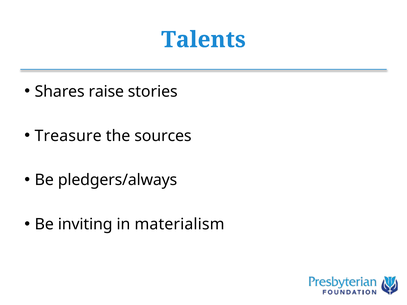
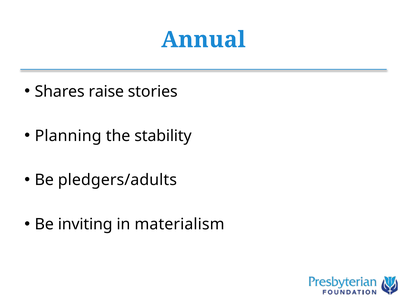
Talents: Talents -> Annual
Treasure: Treasure -> Planning
sources: sources -> stability
pledgers/always: pledgers/always -> pledgers/adults
